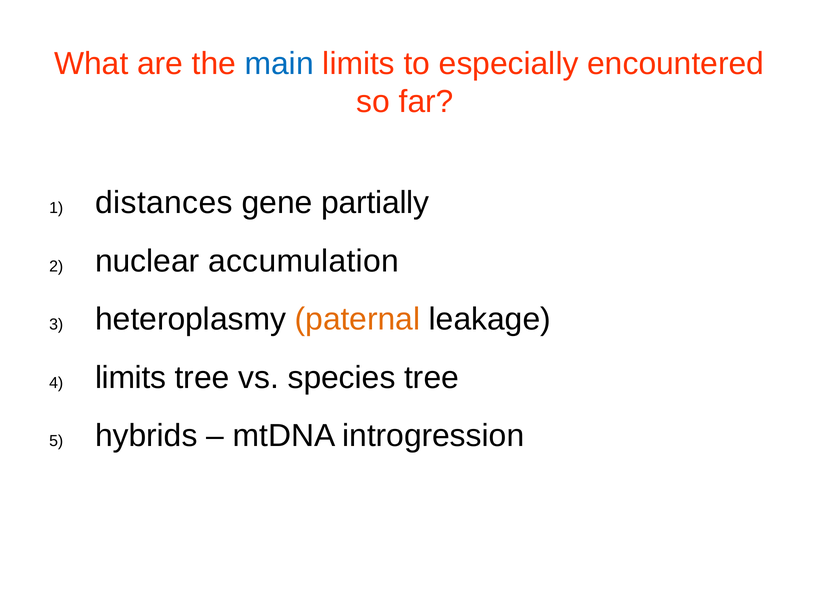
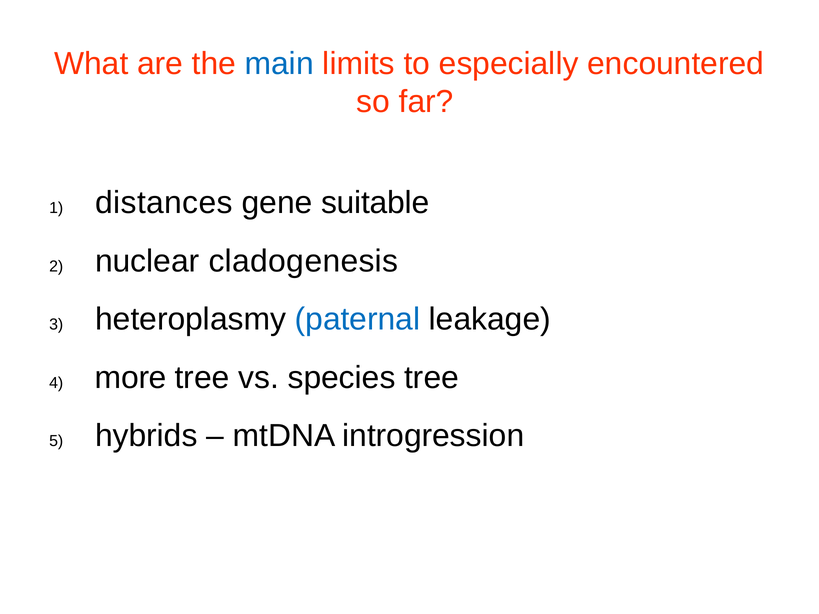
partially: partially -> suitable
accumulation: accumulation -> cladogenesis
paternal colour: orange -> blue
limits at (131, 378): limits -> more
